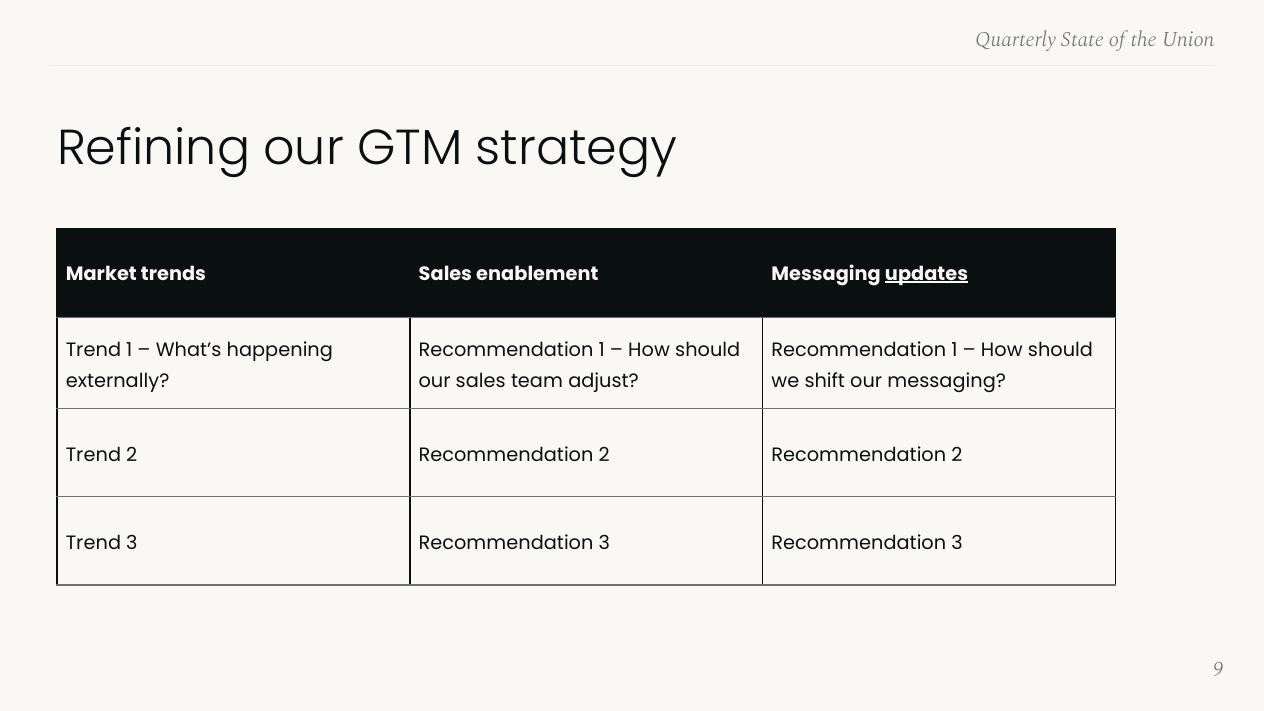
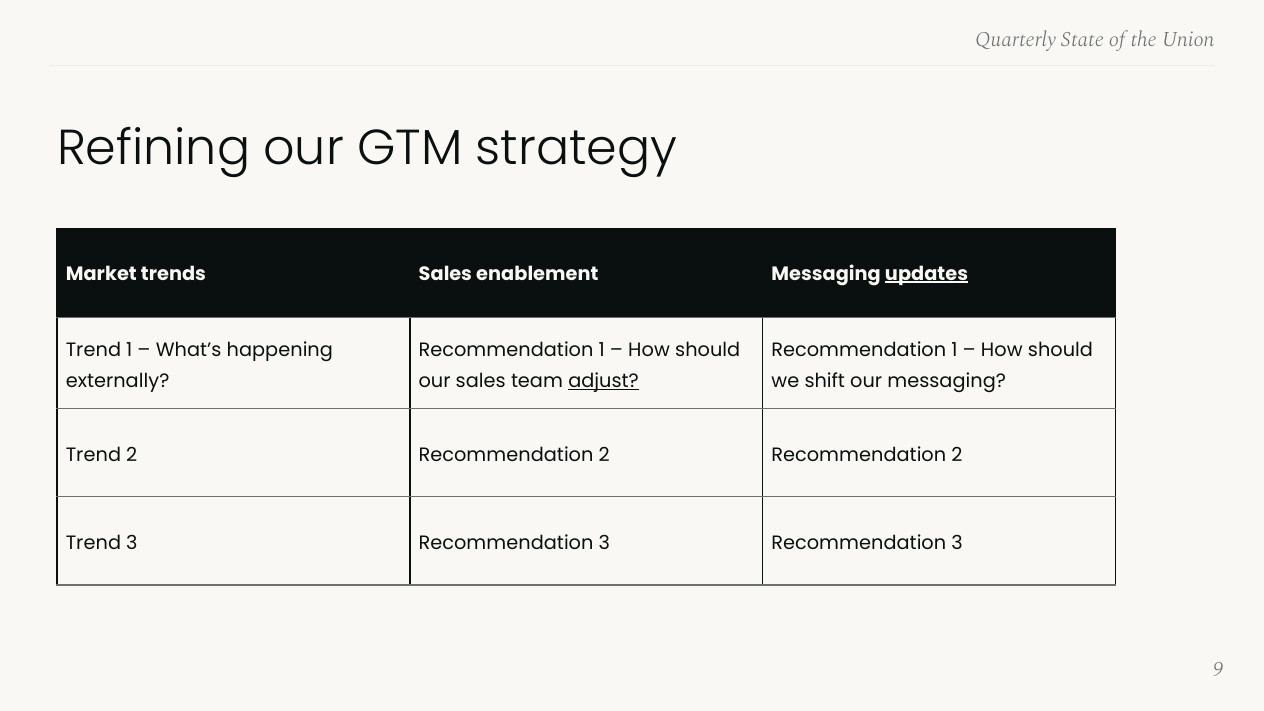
adjust underline: none -> present
